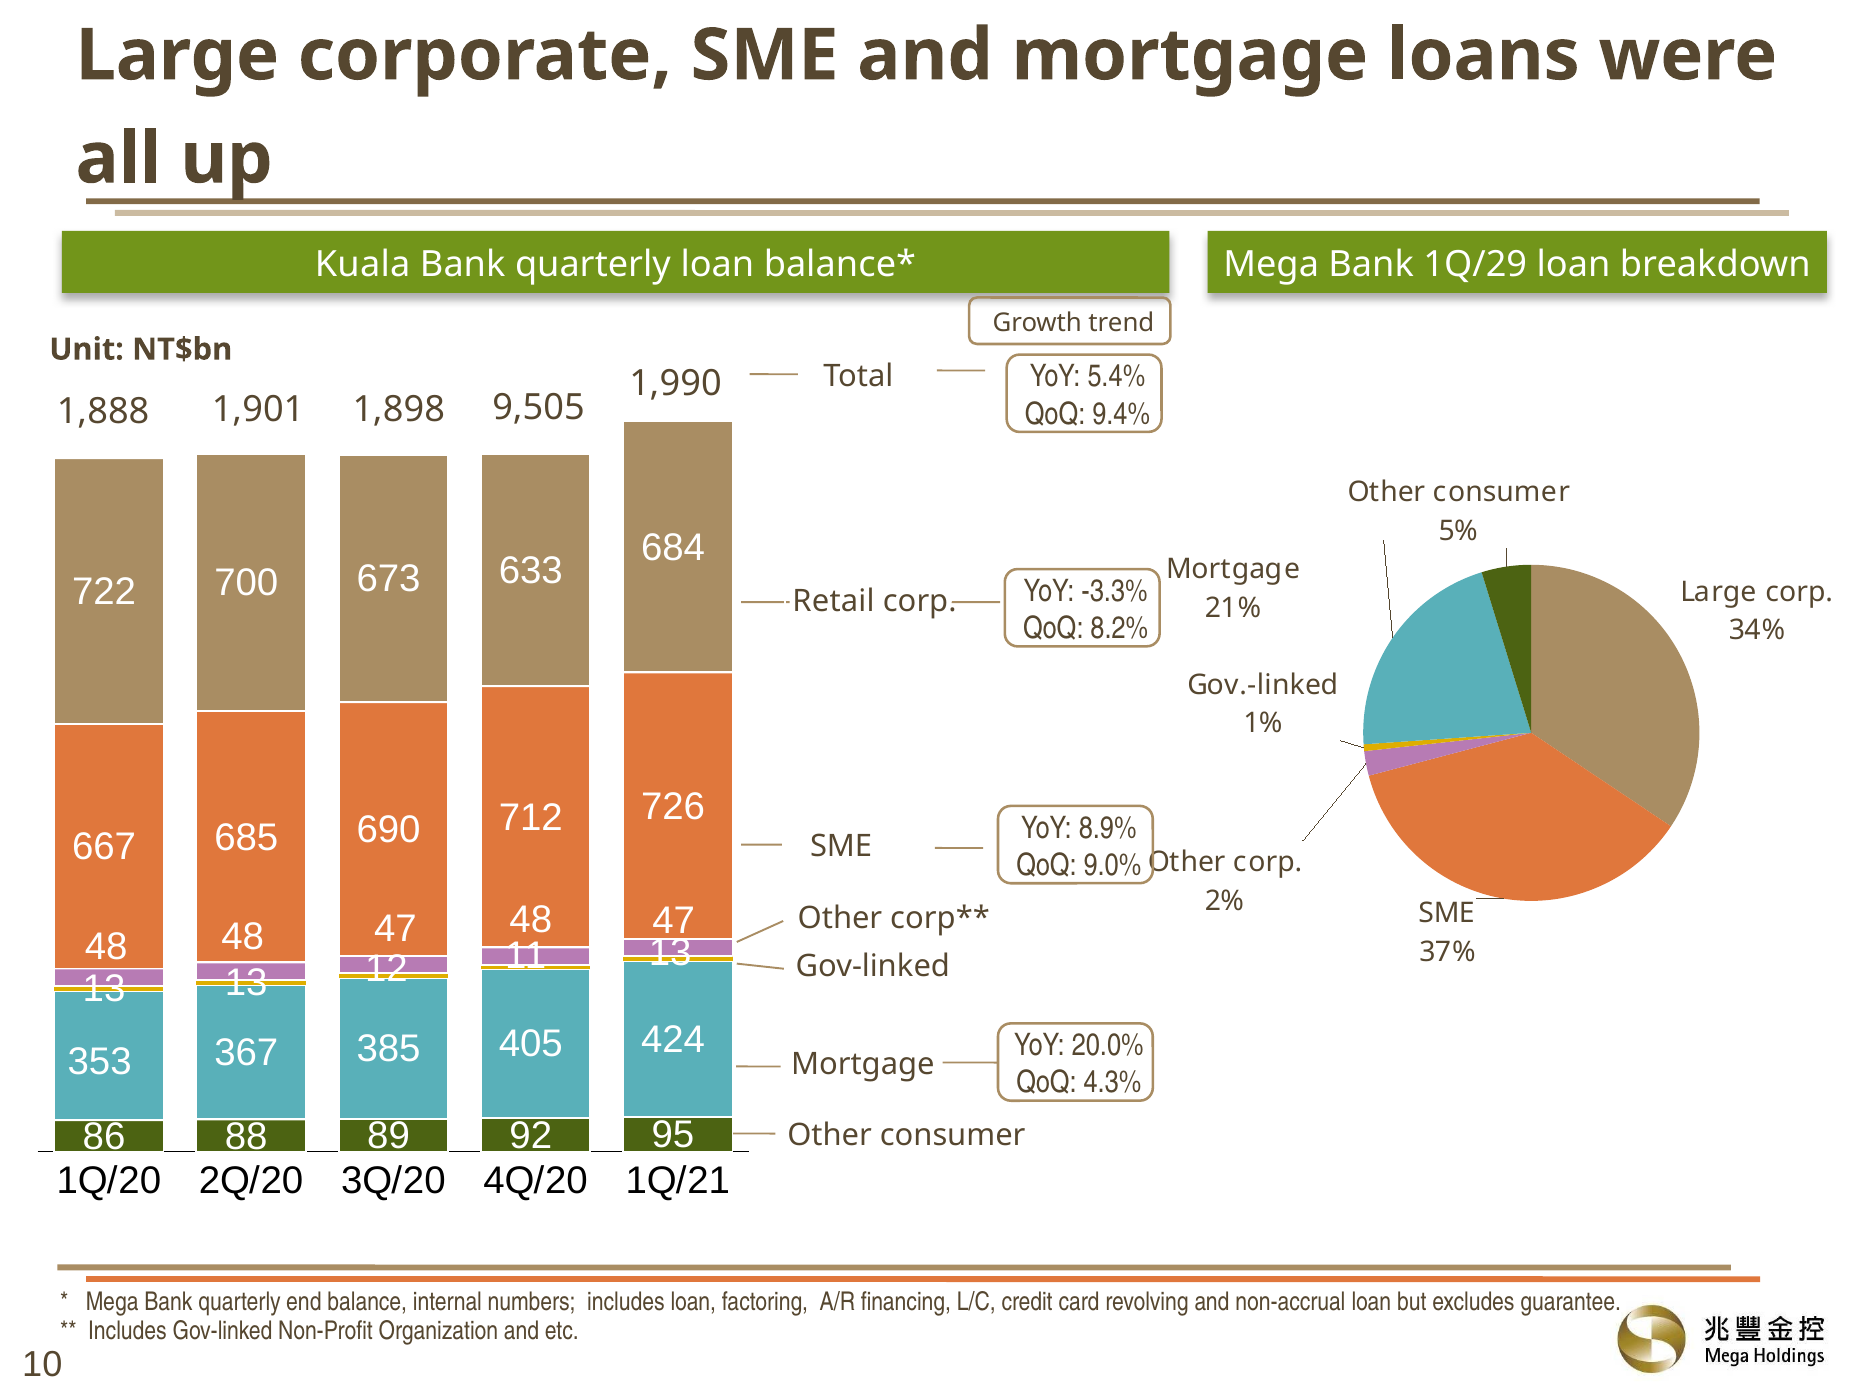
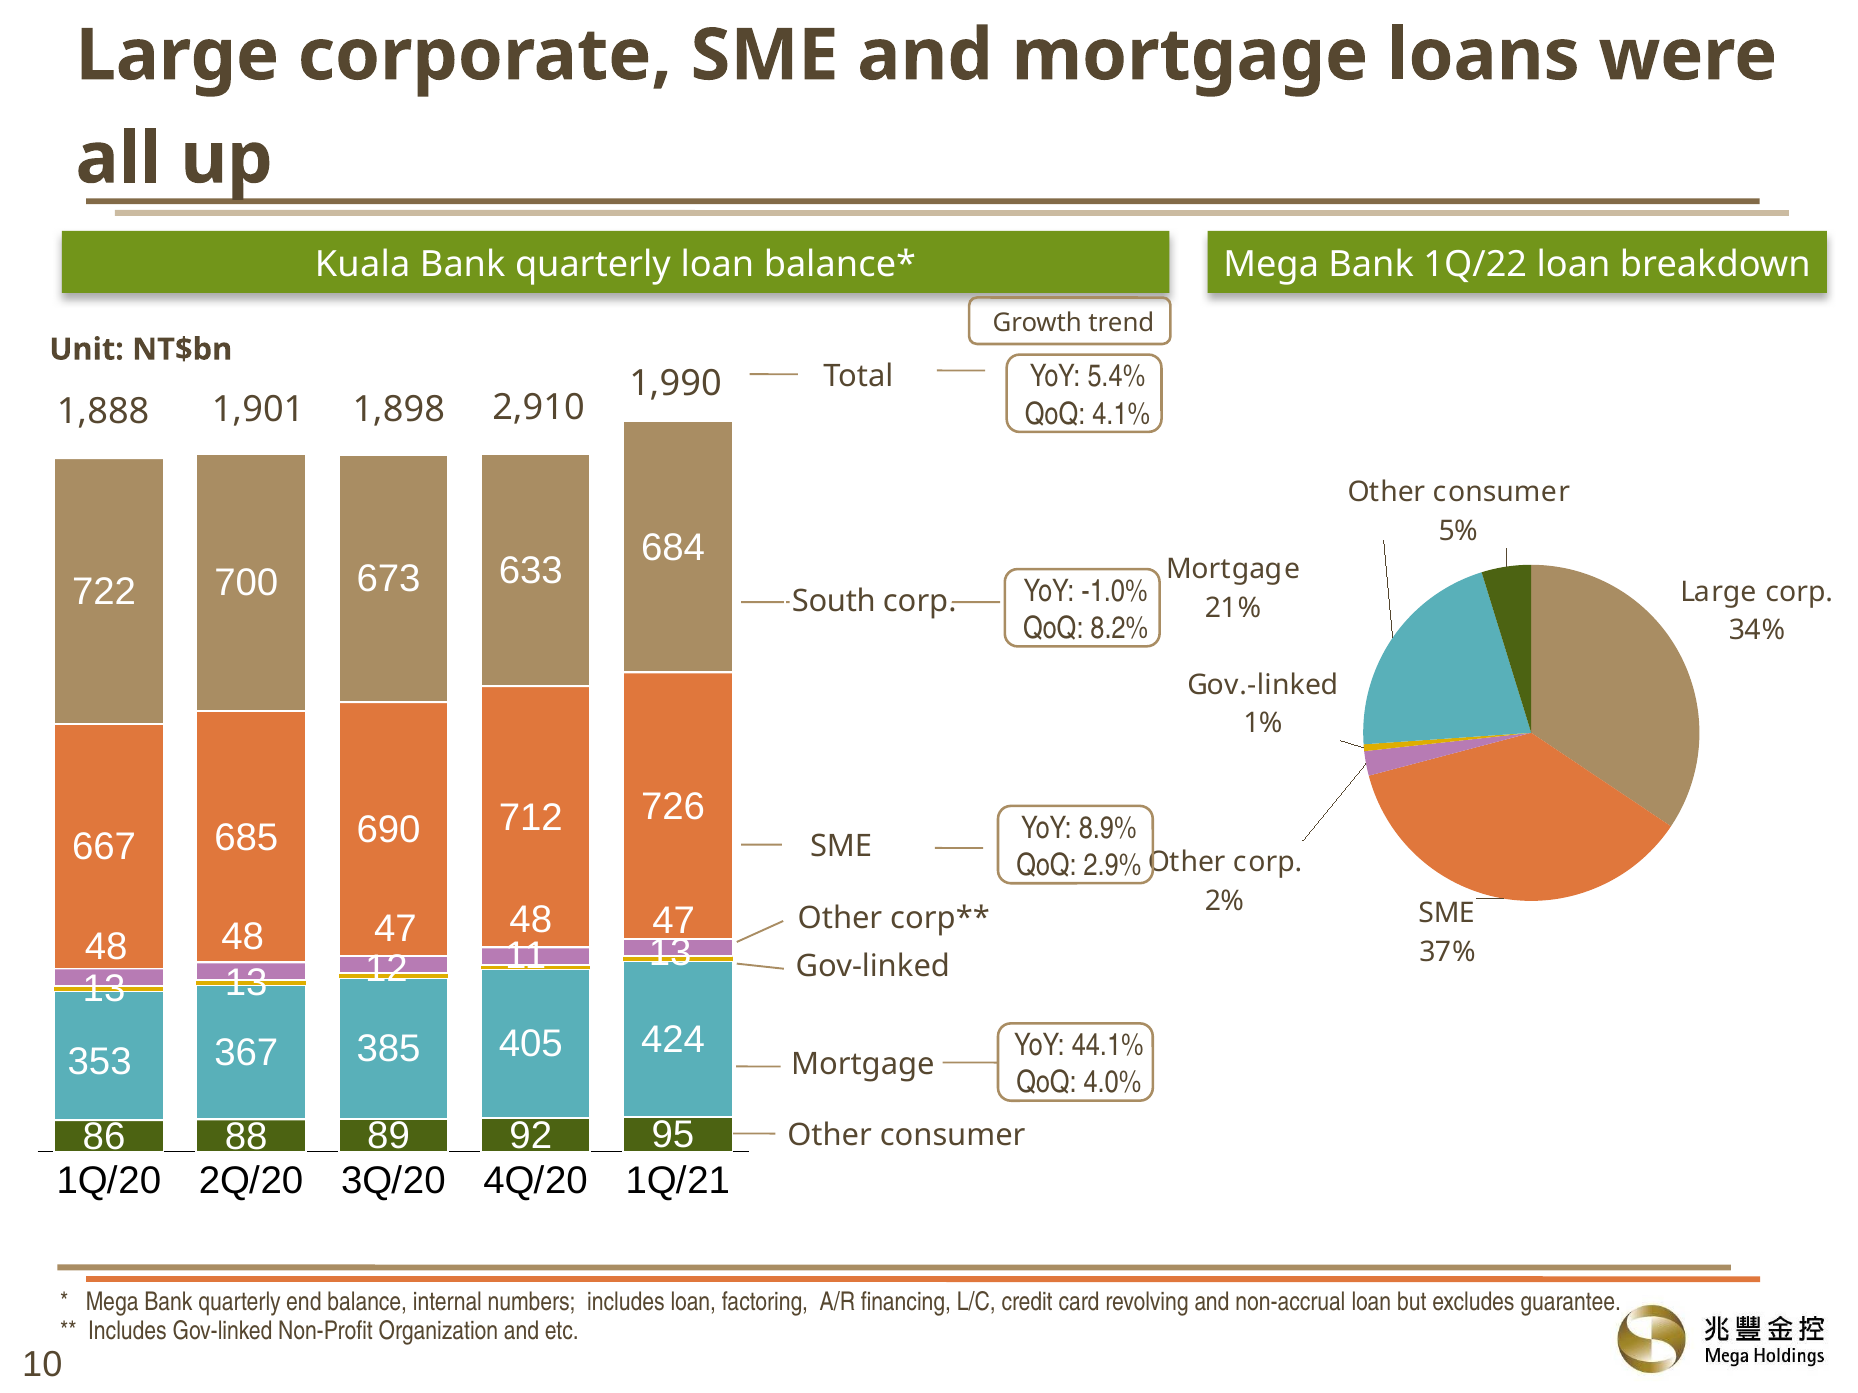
1Q/29: 1Q/29 -> 1Q/22
9,505: 9,505 -> 2,910
9.4%: 9.4% -> 4.1%
-3.3%: -3.3% -> -1.0%
Retail: Retail -> South
9.0%: 9.0% -> 2.9%
20.0%: 20.0% -> 44.1%
4.3%: 4.3% -> 4.0%
